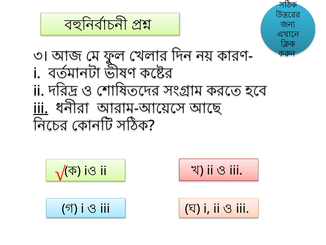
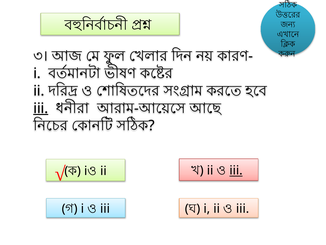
iii at (236, 170) underline: none -> present
